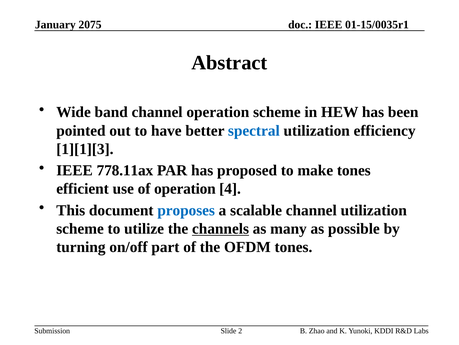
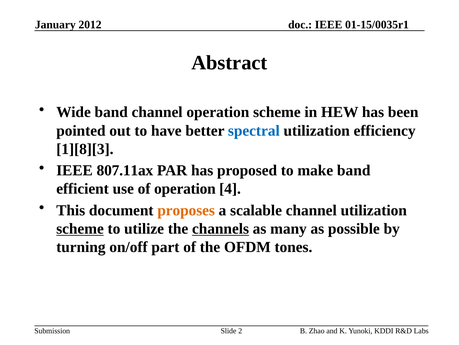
2075: 2075 -> 2012
1][1][3: 1][1][3 -> 1][8][3
778.11ax: 778.11ax -> 807.11ax
make tones: tones -> band
proposes colour: blue -> orange
scheme at (80, 228) underline: none -> present
